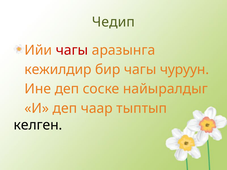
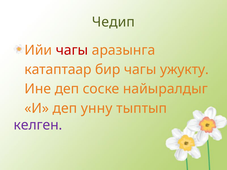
кежилдир: кежилдир -> катаптаар
чуруун: чуруун -> ужукту
чаар: чаар -> унну
келген colour: black -> purple
